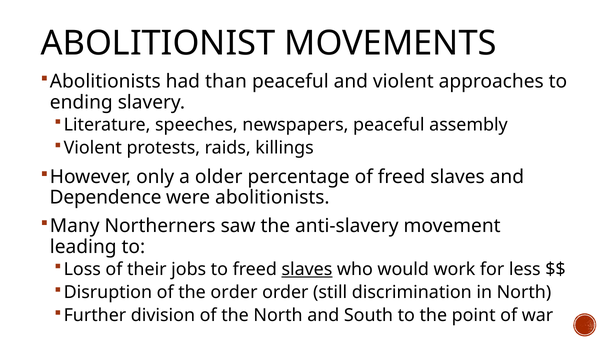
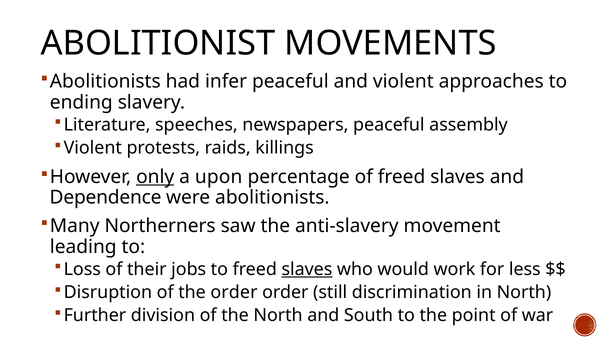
than: than -> infer
only underline: none -> present
older: older -> upon
